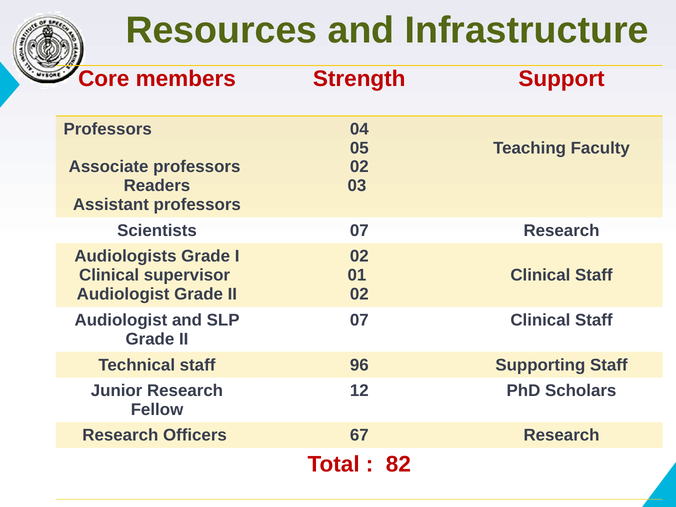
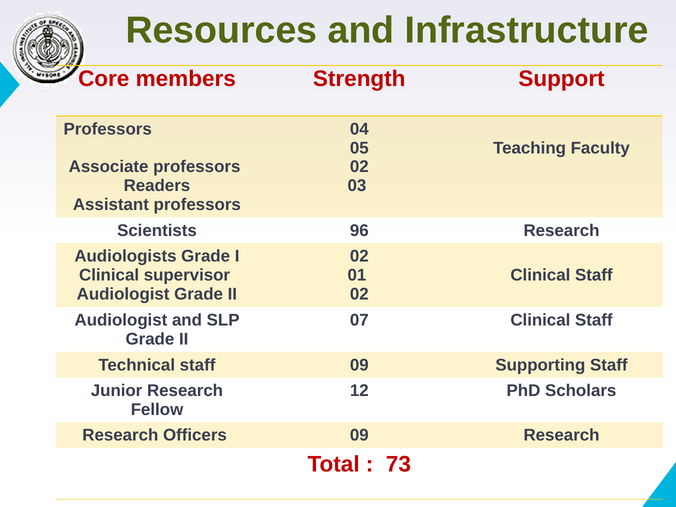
Scientists 07: 07 -> 96
staff 96: 96 -> 09
Officers 67: 67 -> 09
82: 82 -> 73
